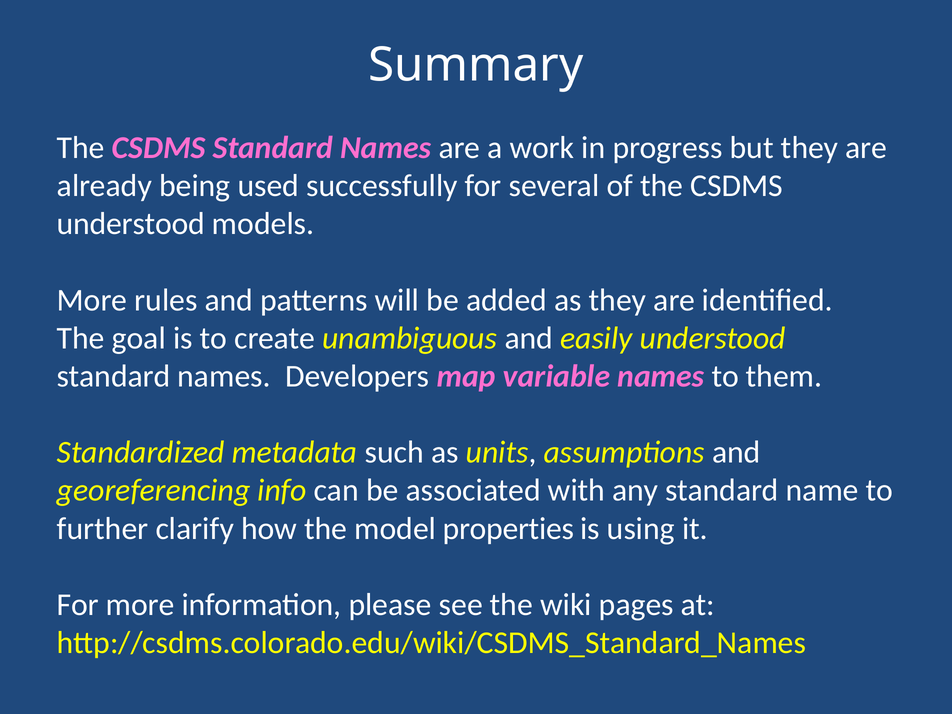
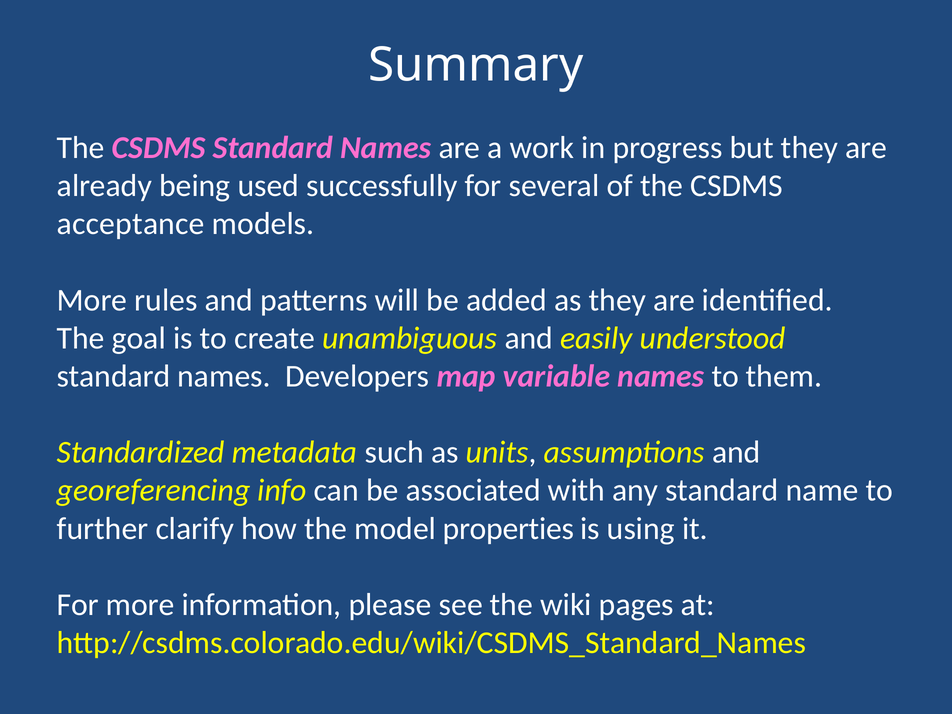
understood at (131, 224): understood -> acceptance
